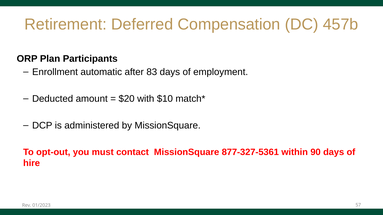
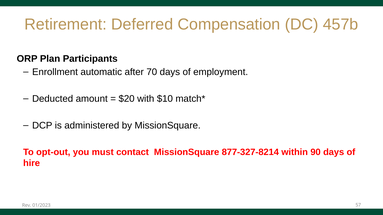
83: 83 -> 70
877-327-5361: 877-327-5361 -> 877-327-8214
